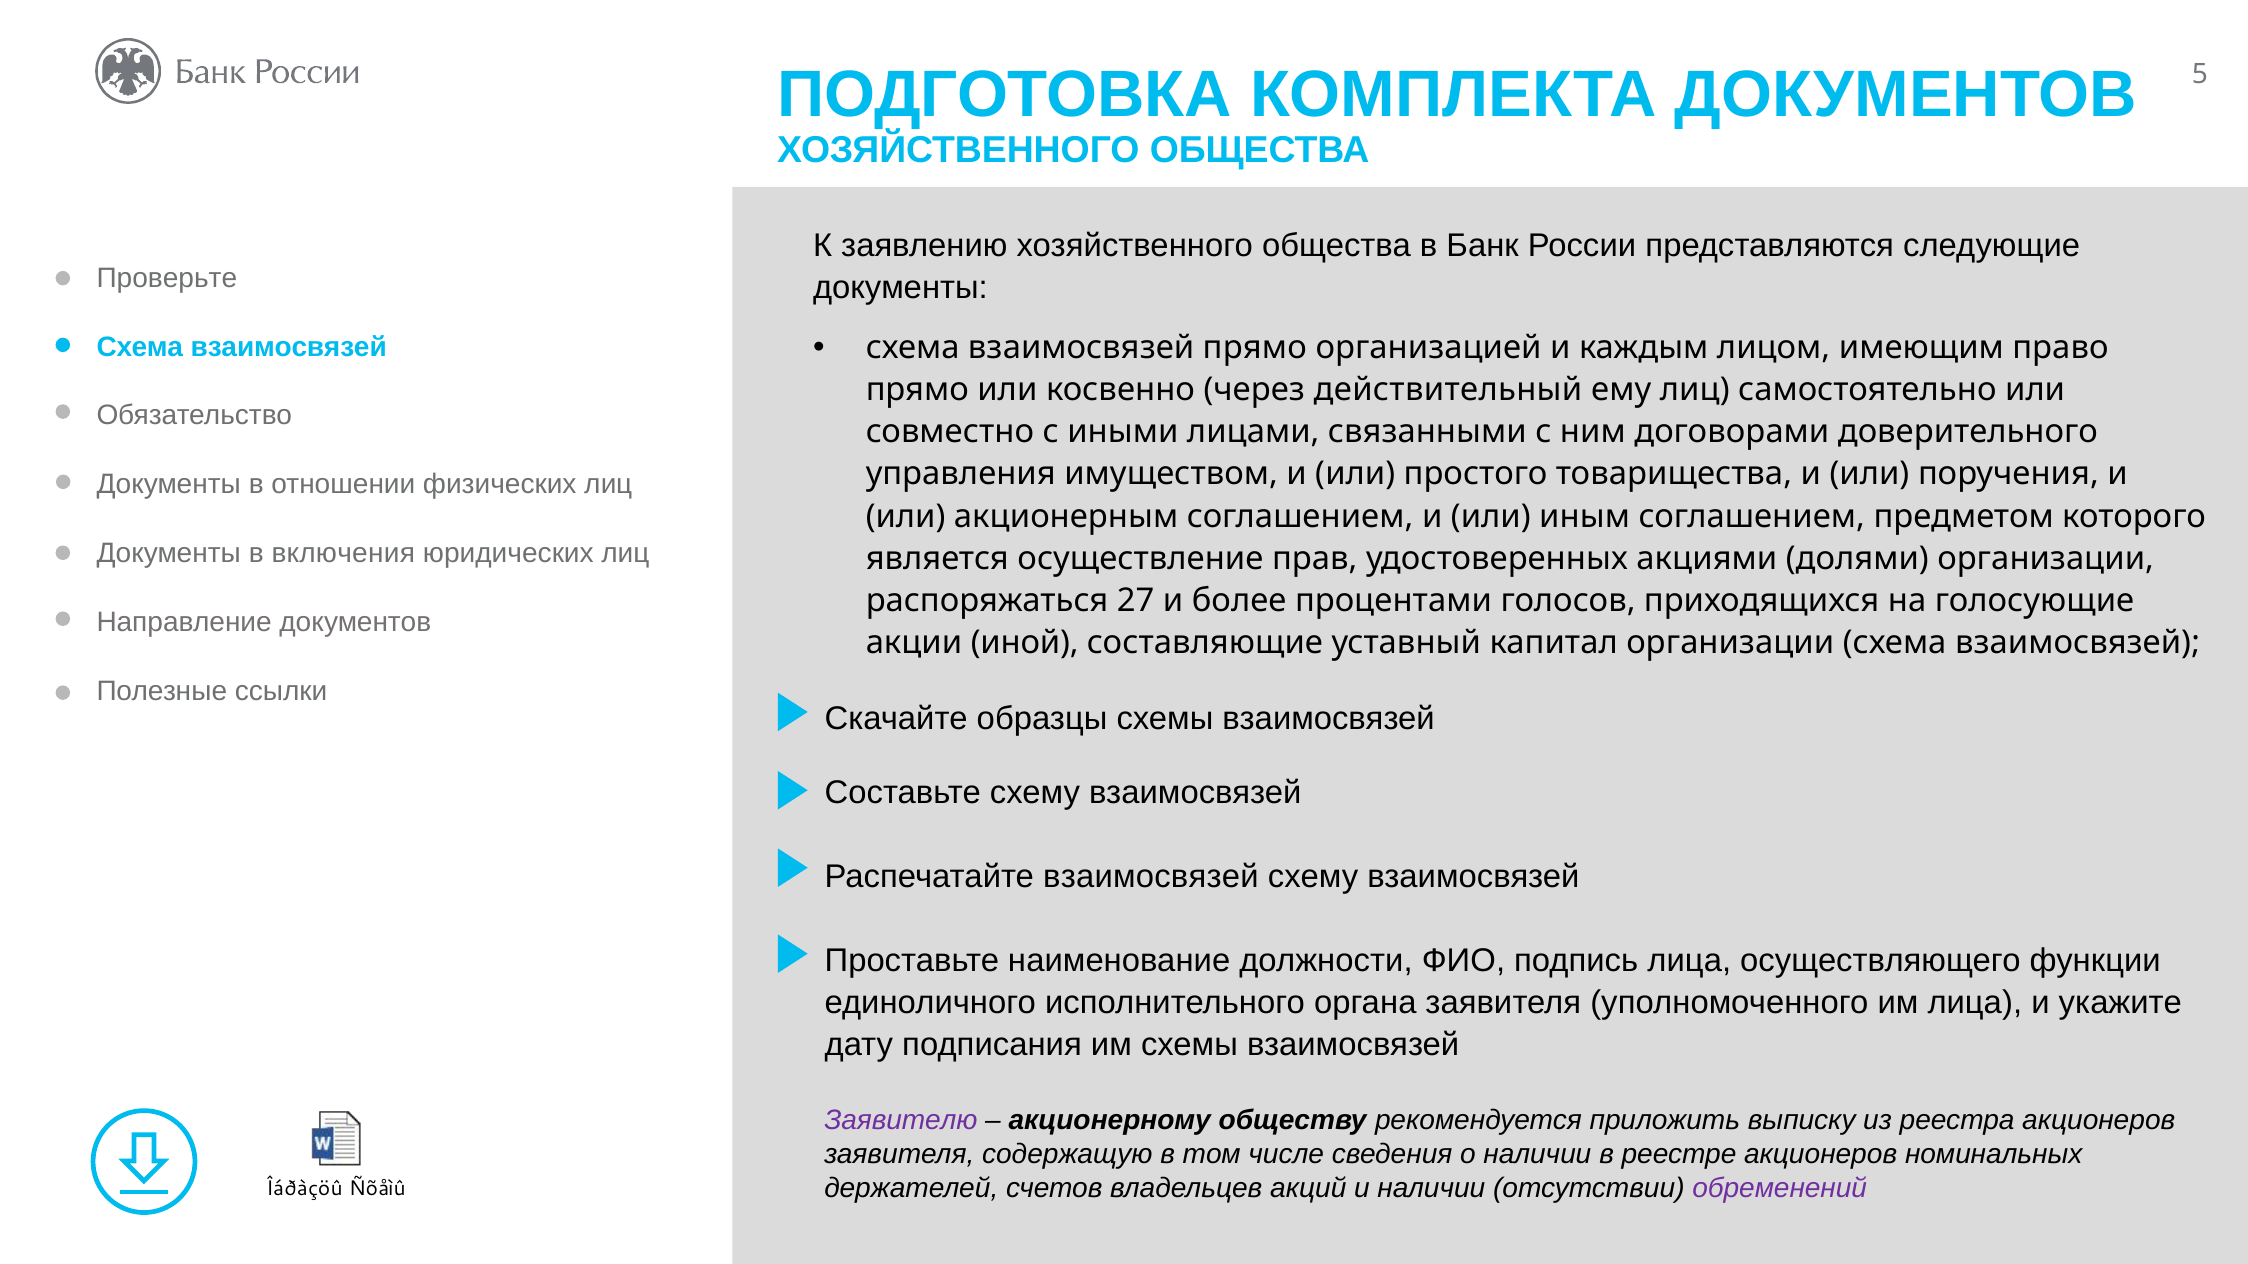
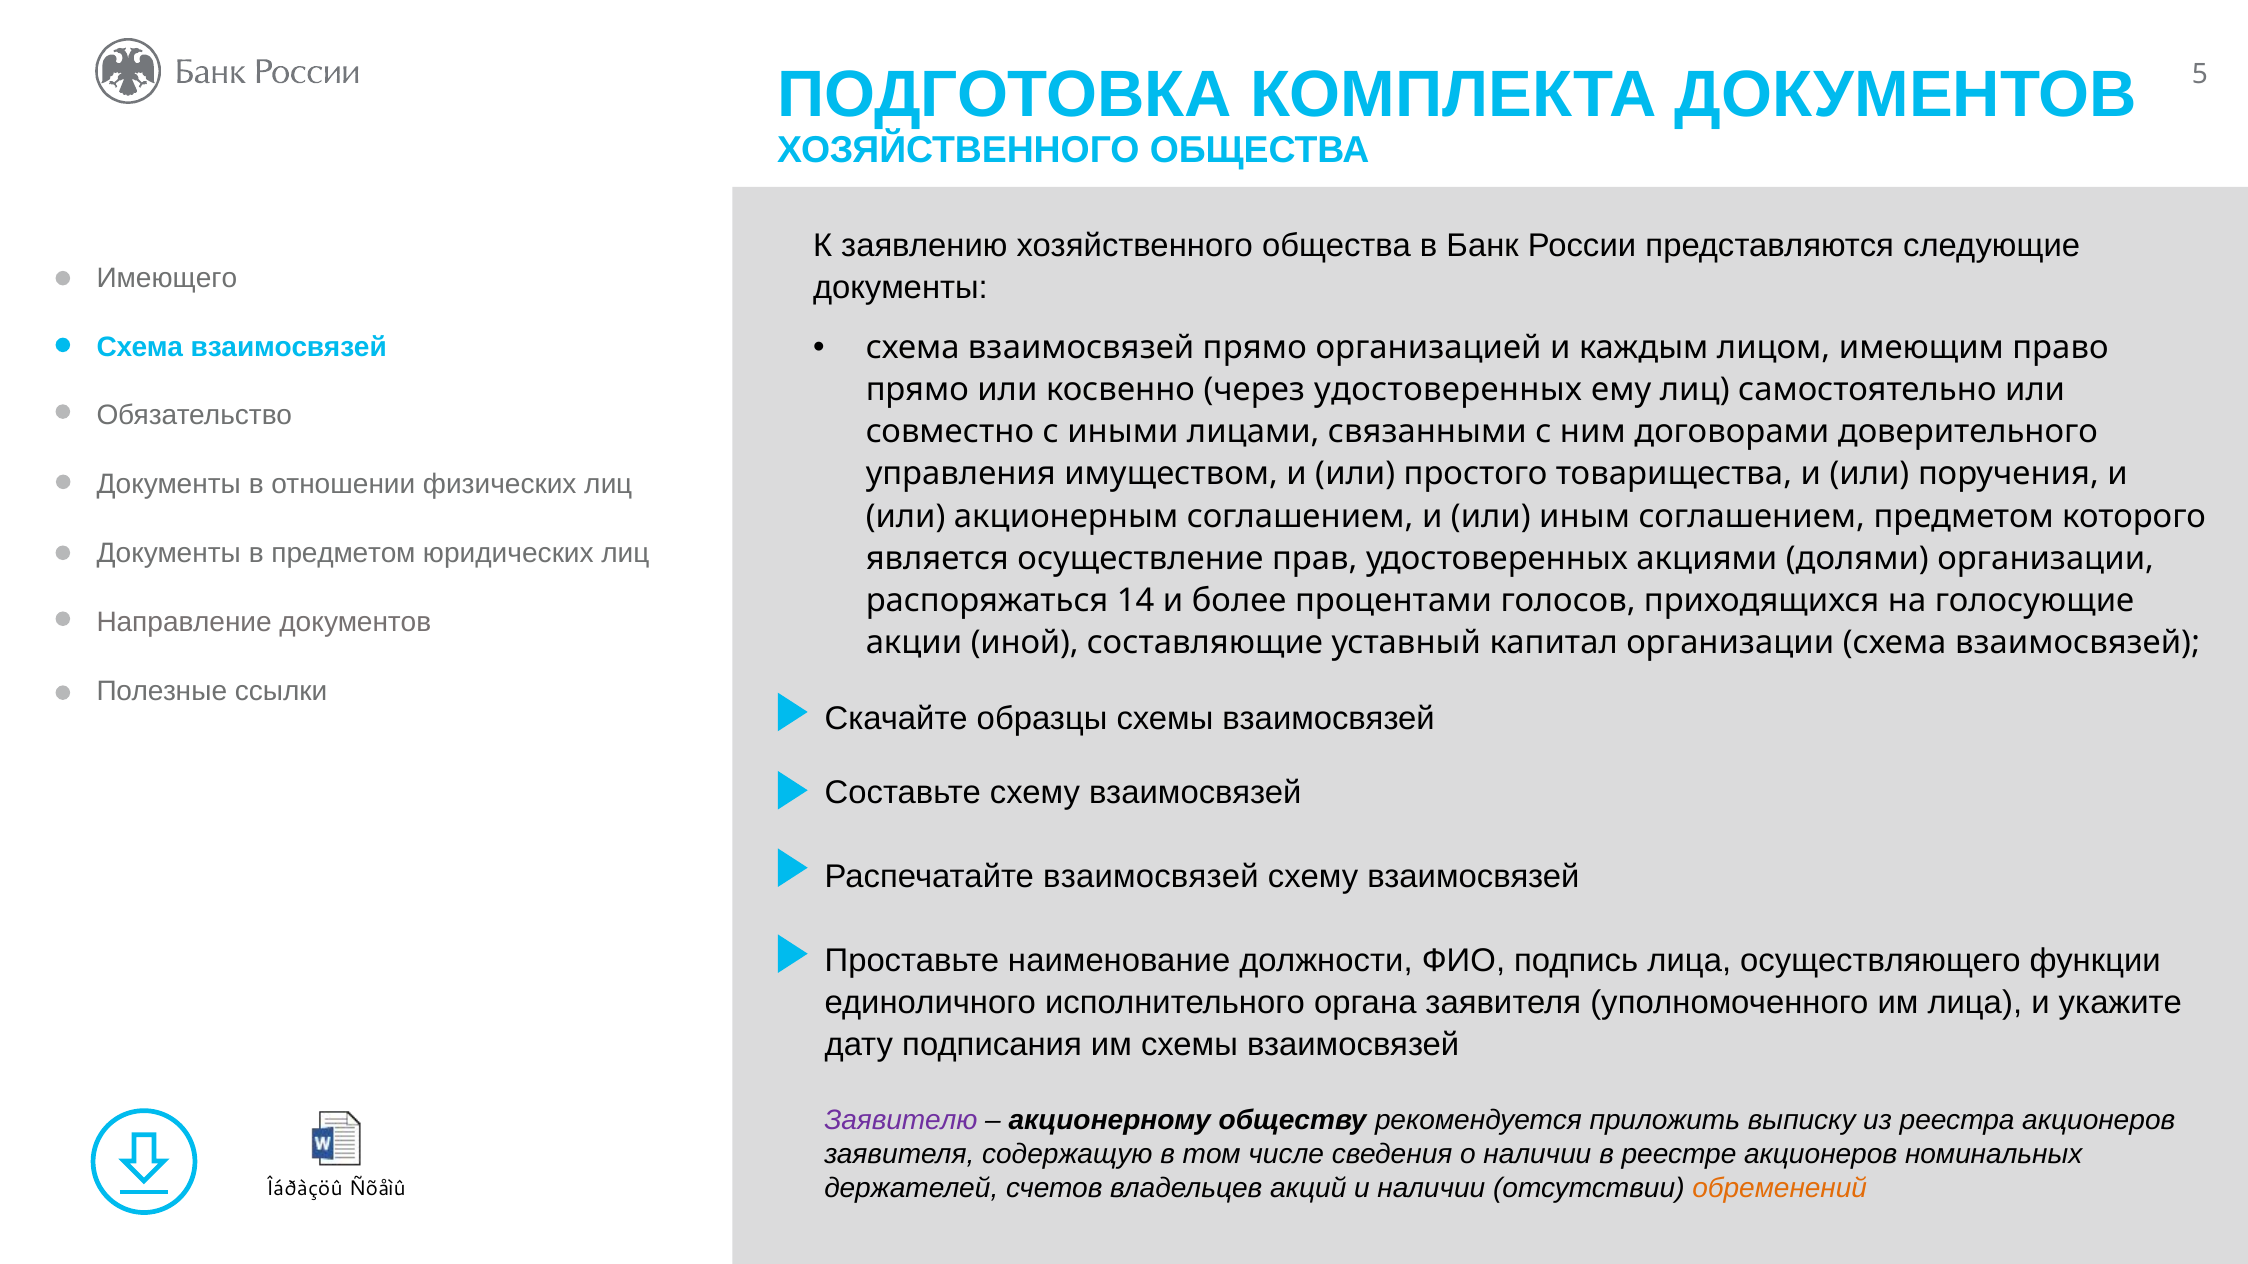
Проверьте: Проверьте -> Имеющего
через действительный: действительный -> удостоверенных
в включения: включения -> предметом
27: 27 -> 14
обременений colour: purple -> orange
